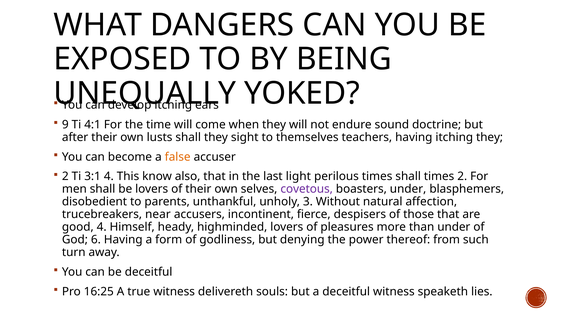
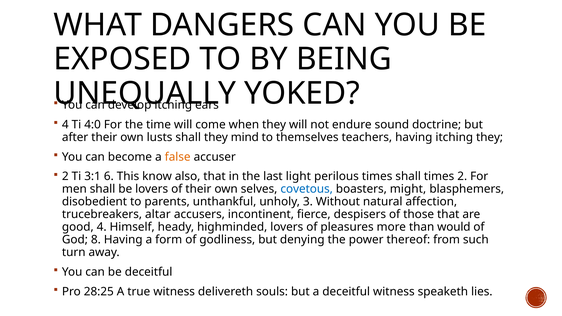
9 at (65, 125): 9 -> 4
4:1: 4:1 -> 4:0
sight: sight -> mind
3:1 4: 4 -> 6
covetous colour: purple -> blue
boasters under: under -> might
near: near -> altar
than under: under -> would
6: 6 -> 8
16:25: 16:25 -> 28:25
